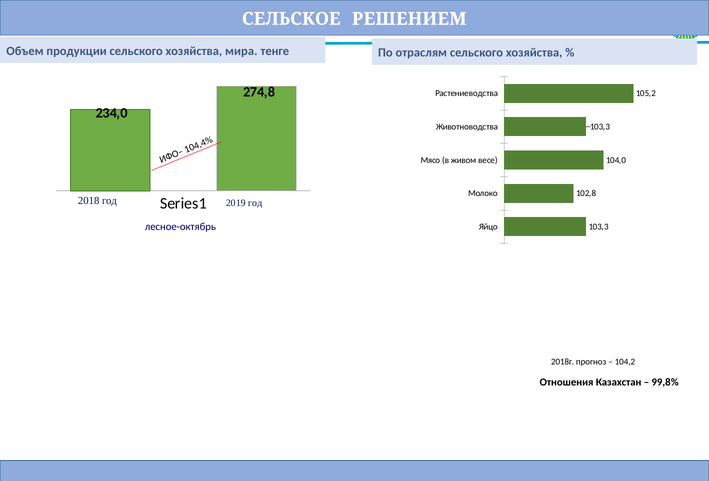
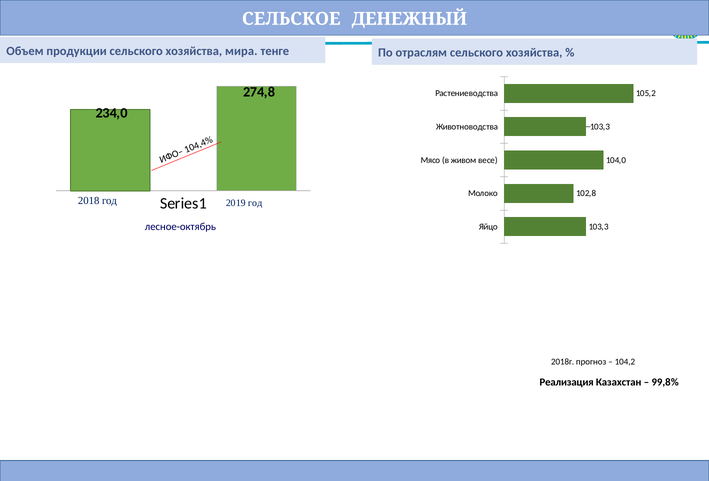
РЕШЕНИЕМ: РЕШЕНИЕМ -> ДЕНЕЖНЫЙ
Отношения: Отношения -> Реализация
